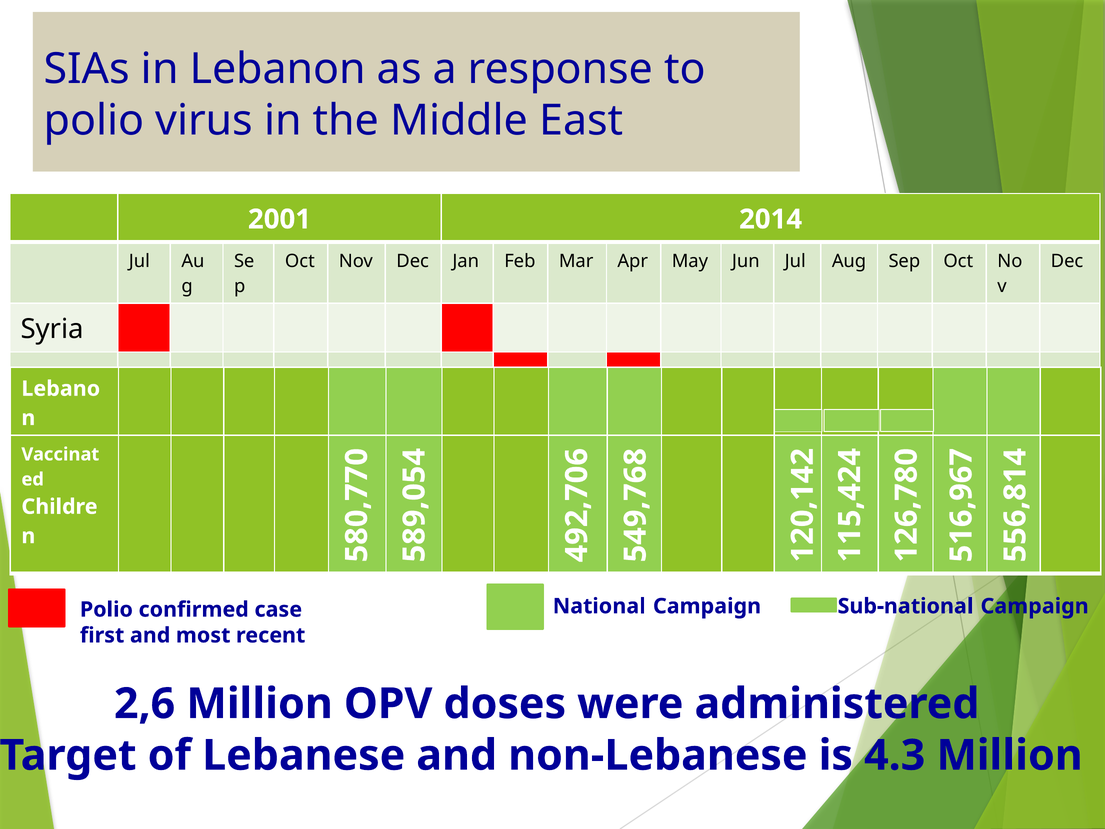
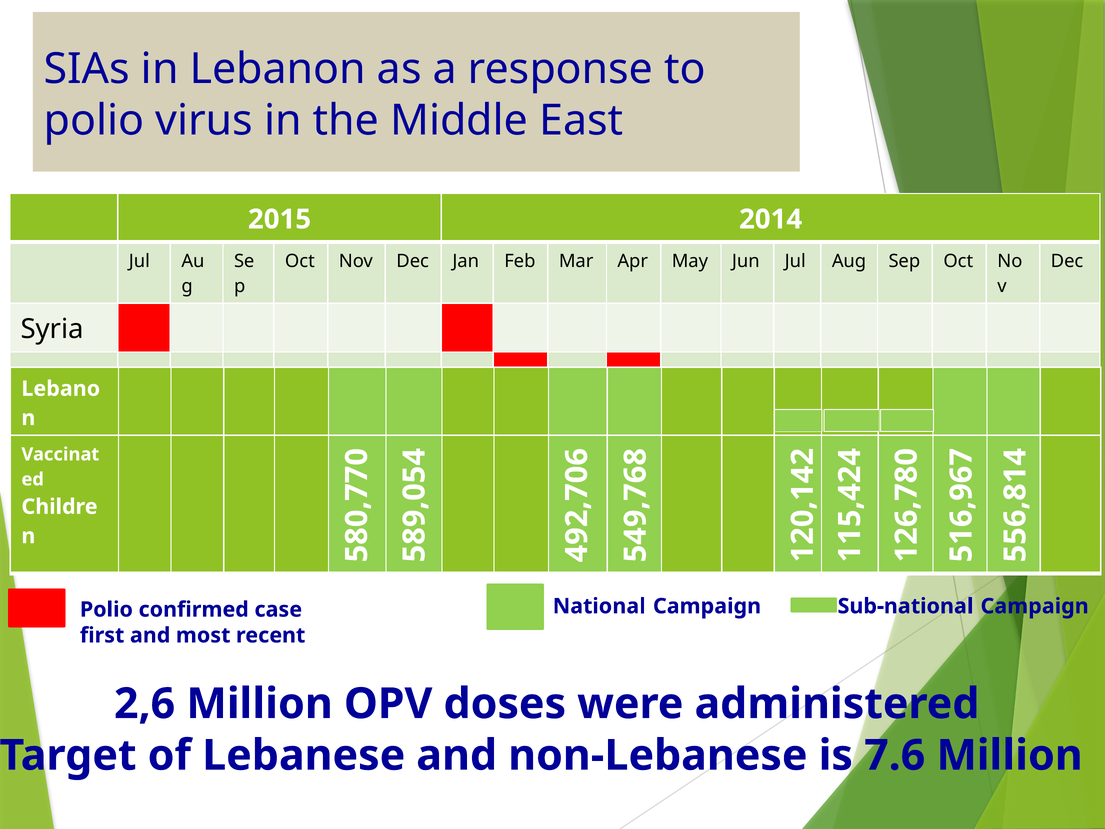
2001: 2001 -> 2015
4.3: 4.3 -> 7.6
